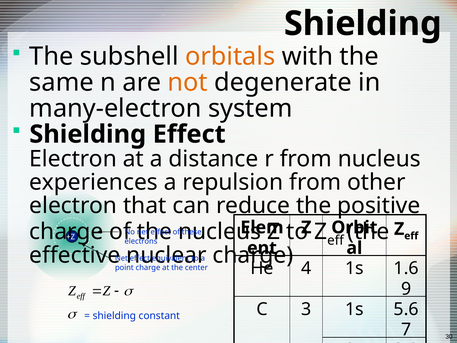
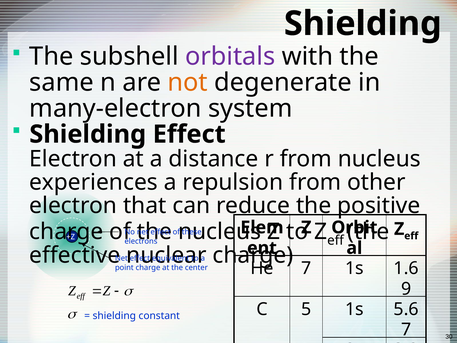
orbitals colour: orange -> purple
4 at (306, 268): 4 -> 7
3: 3 -> 5
